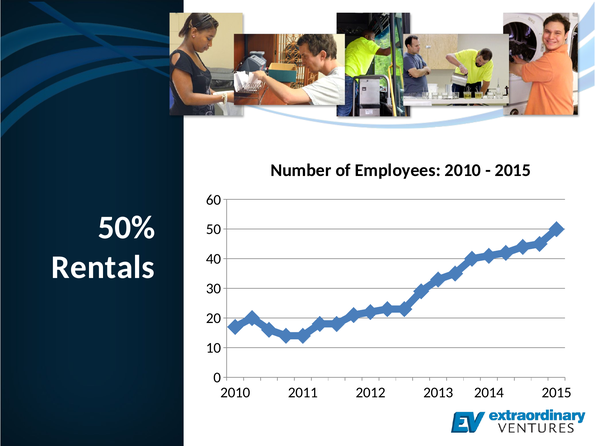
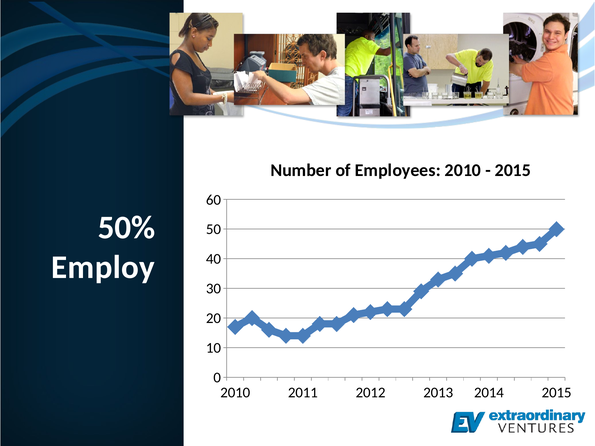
Rentals: Rentals -> Employ
